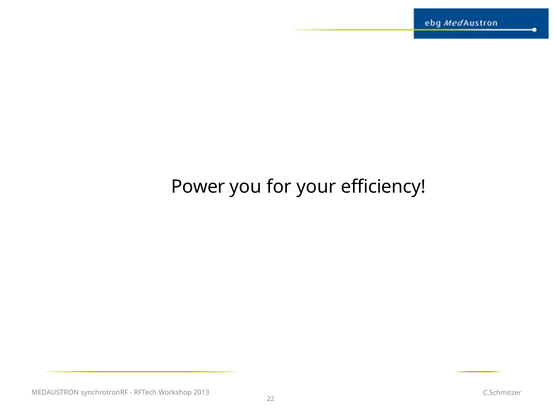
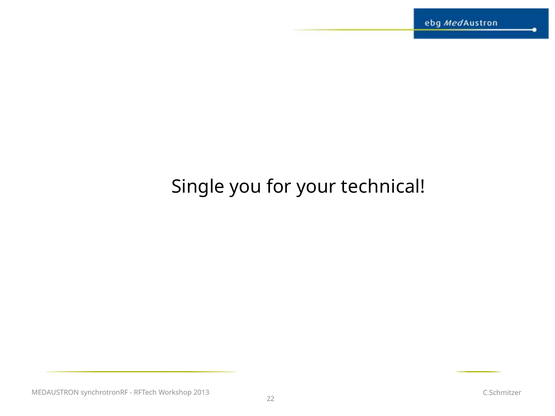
Power: Power -> Single
efficiency: efficiency -> technical
